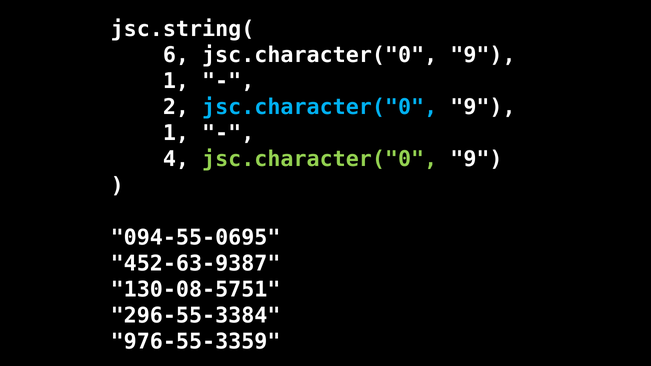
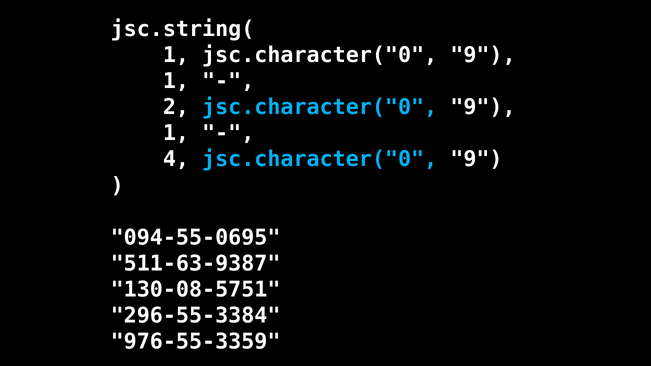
6 at (176, 55): 6 -> 1
jsc.character("0 at (320, 159) colour: light green -> light blue
452-63-9387: 452-63-9387 -> 511-63-9387
